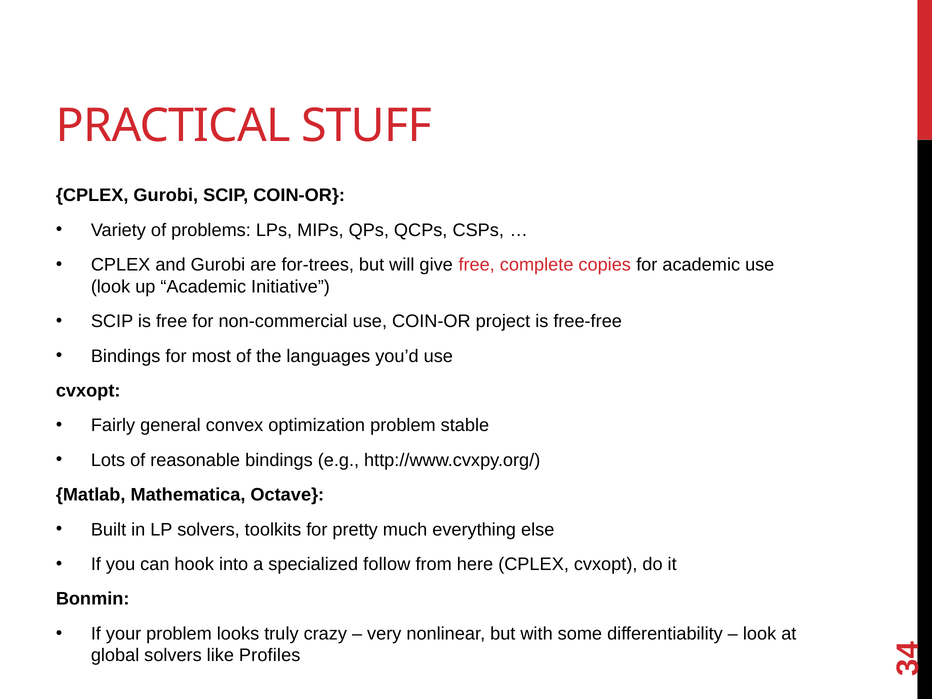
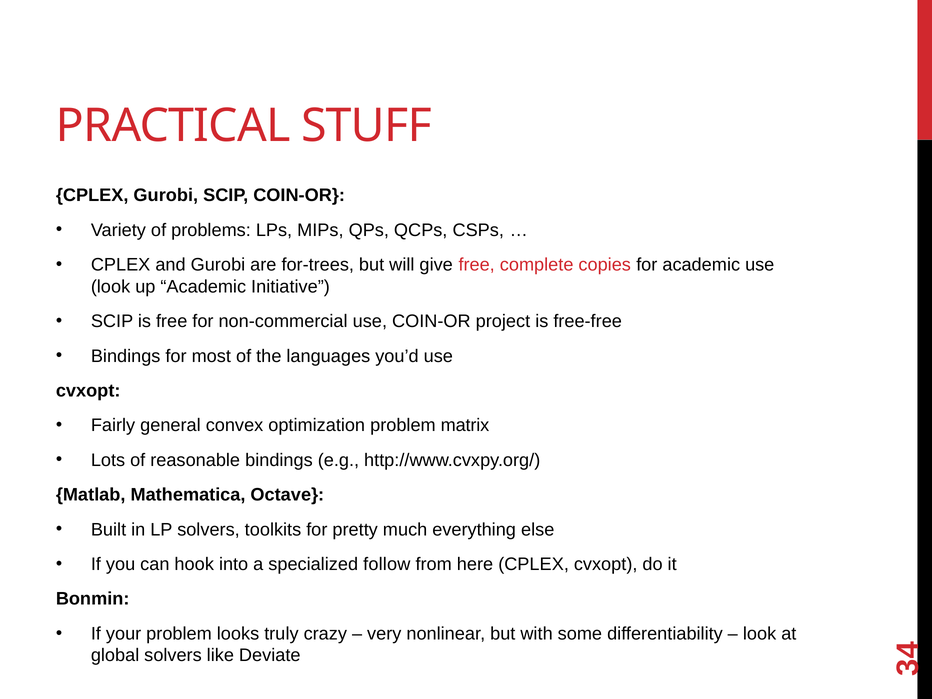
stable: stable -> matrix
Profiles: Profiles -> Deviate
